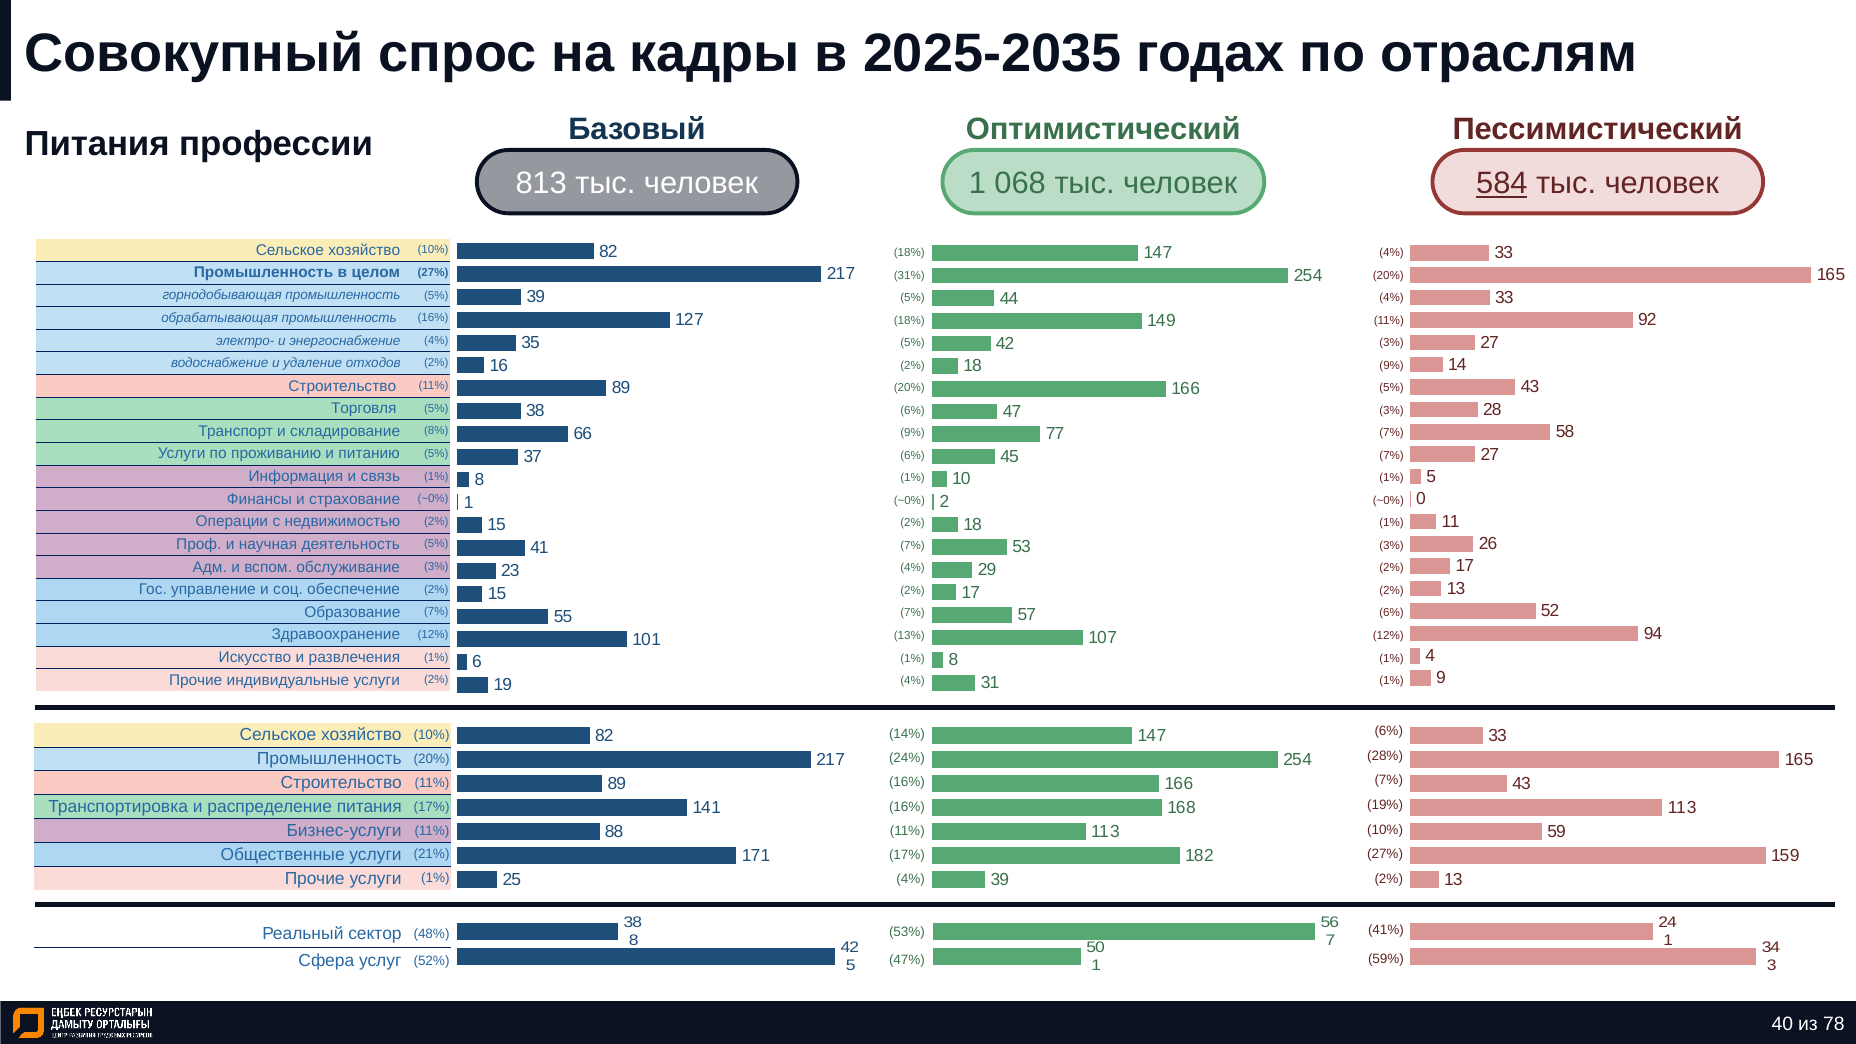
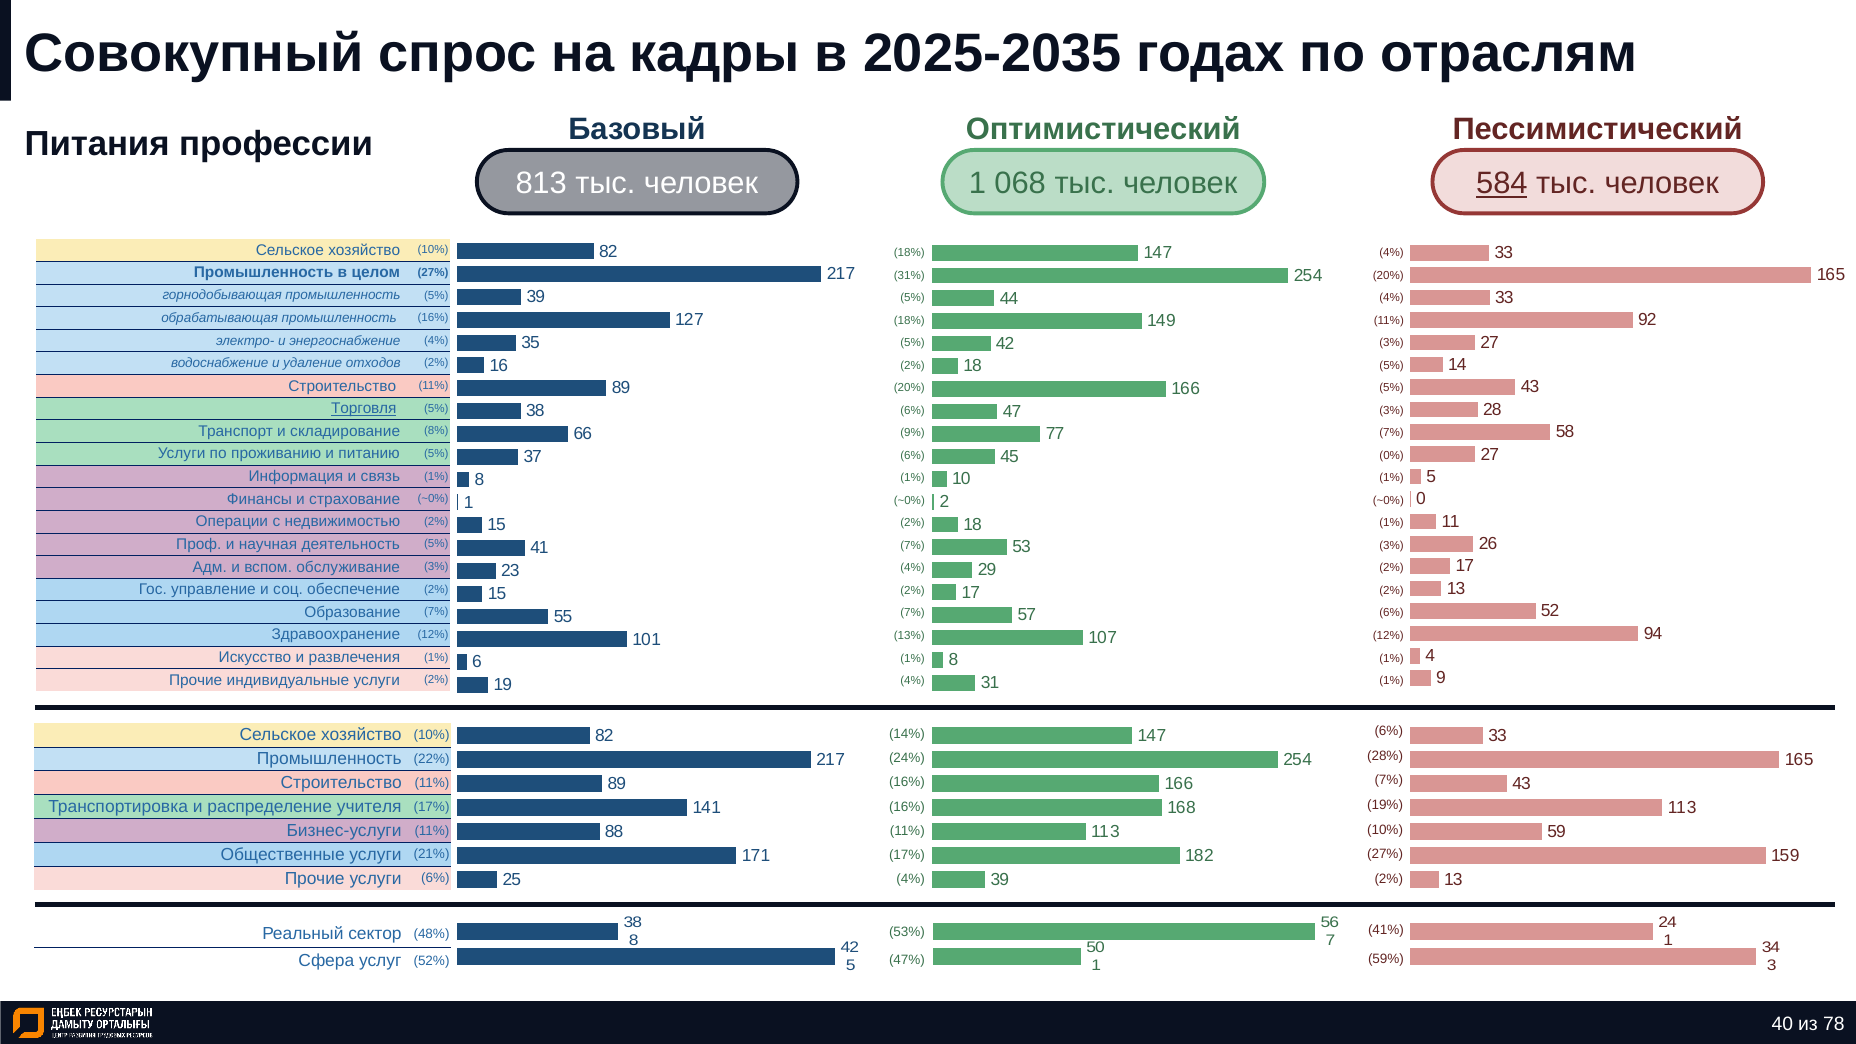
9% at (1392, 365): 9% -> 5%
Торговля underline: none -> present
7% at (1392, 455): 7% -> 0%
Промышленность 20%: 20% -> 22%
распределение питания: питания -> учителя
услуги 1%: 1% -> 6%
